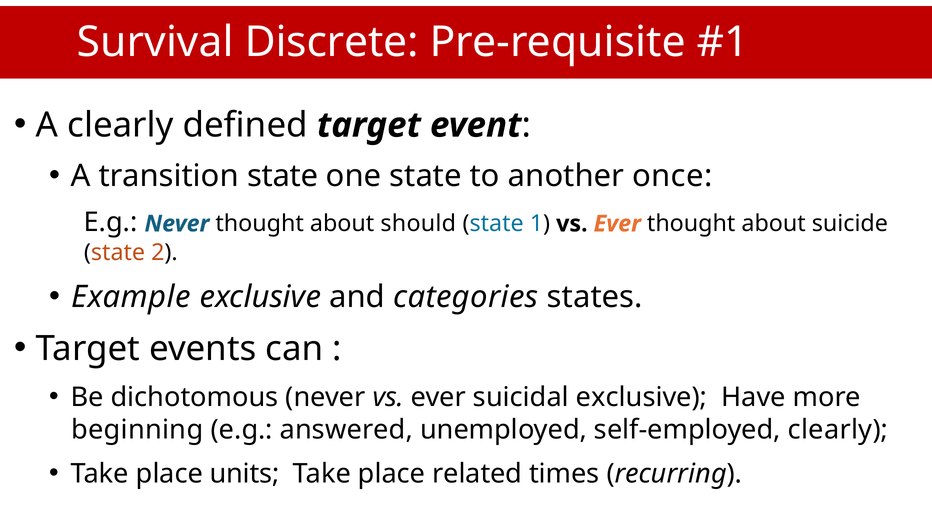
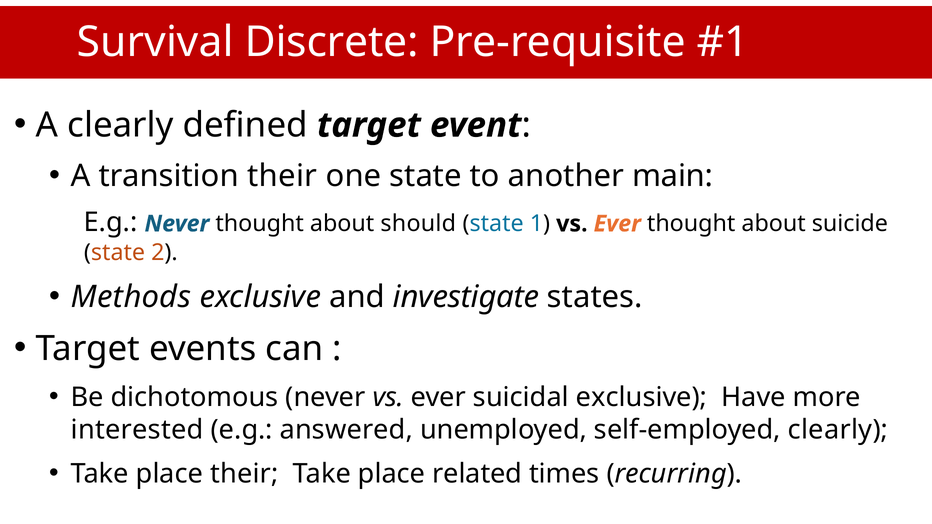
transition state: state -> their
once: once -> main
Example: Example -> Methods
categories: categories -> investigate
beginning: beginning -> interested
place units: units -> their
